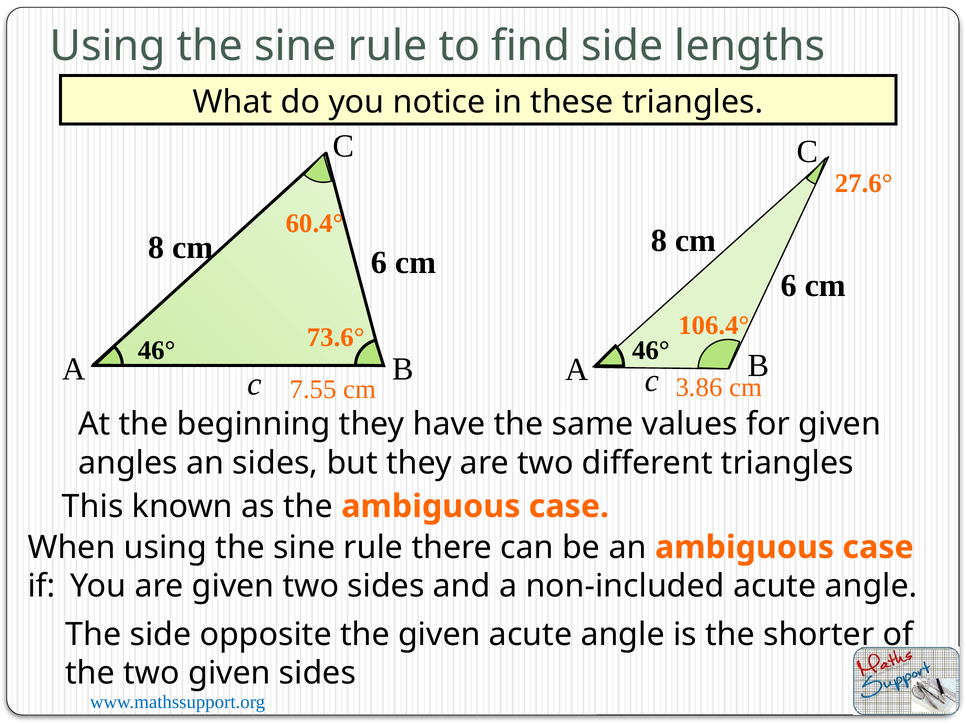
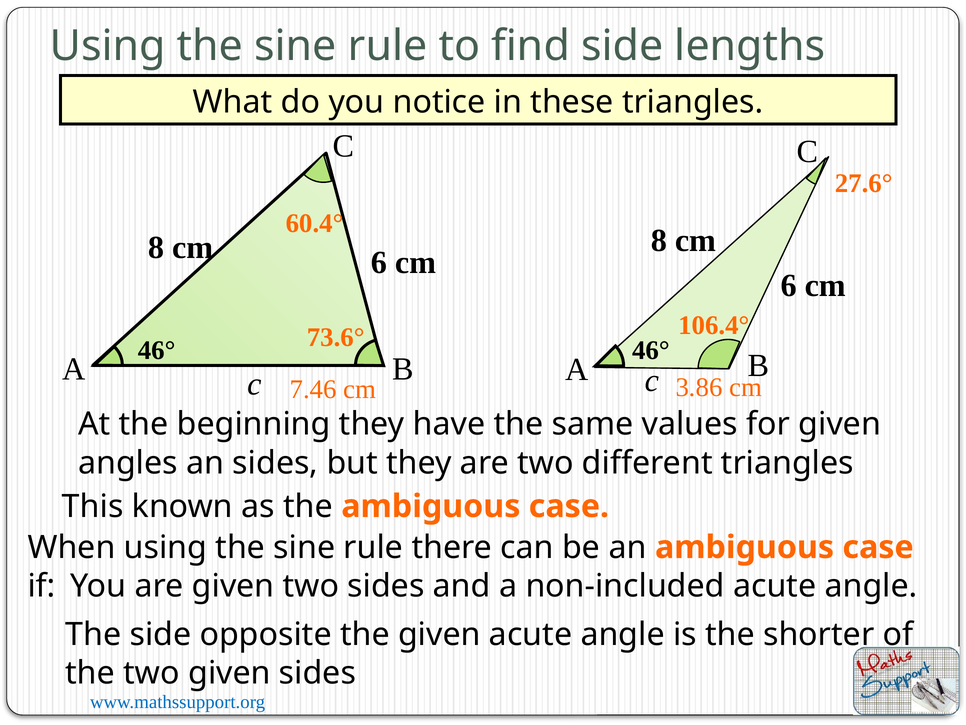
7.55: 7.55 -> 7.46
